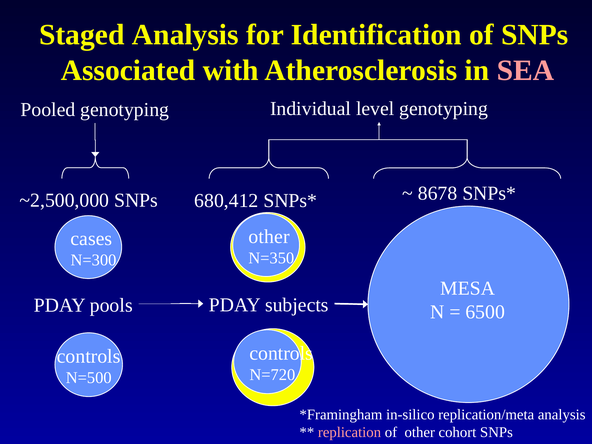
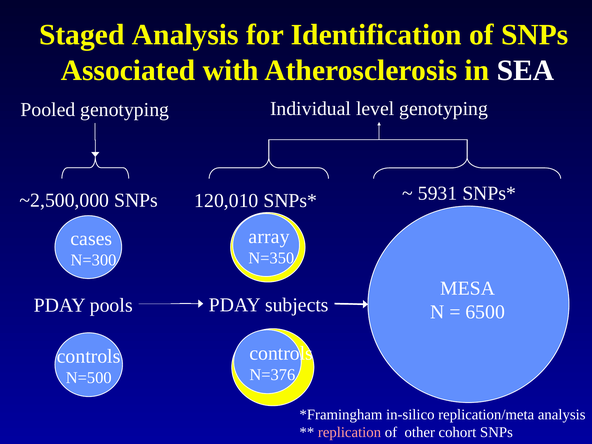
SEA colour: pink -> white
8678: 8678 -> 5931
680,412: 680,412 -> 120,010
other at (269, 237): other -> array
N=720: N=720 -> N=376
